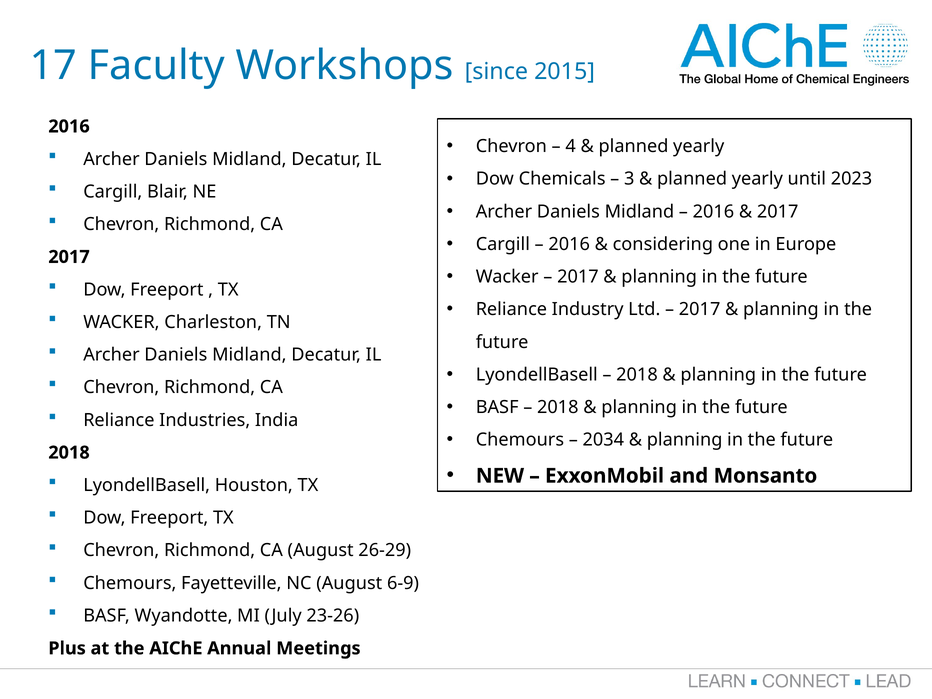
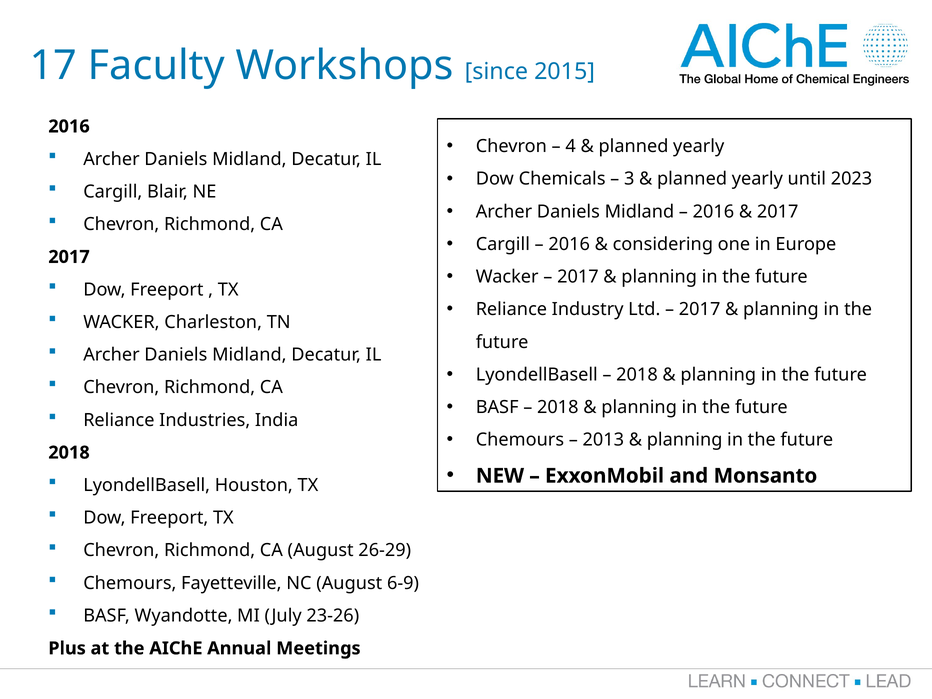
2034: 2034 -> 2013
